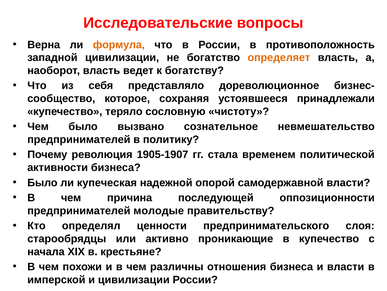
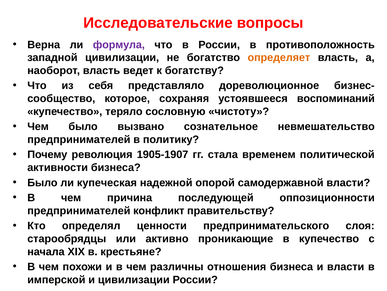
формула colour: orange -> purple
принадлежали: принадлежали -> воспоминаний
молодые: молодые -> конфликт
